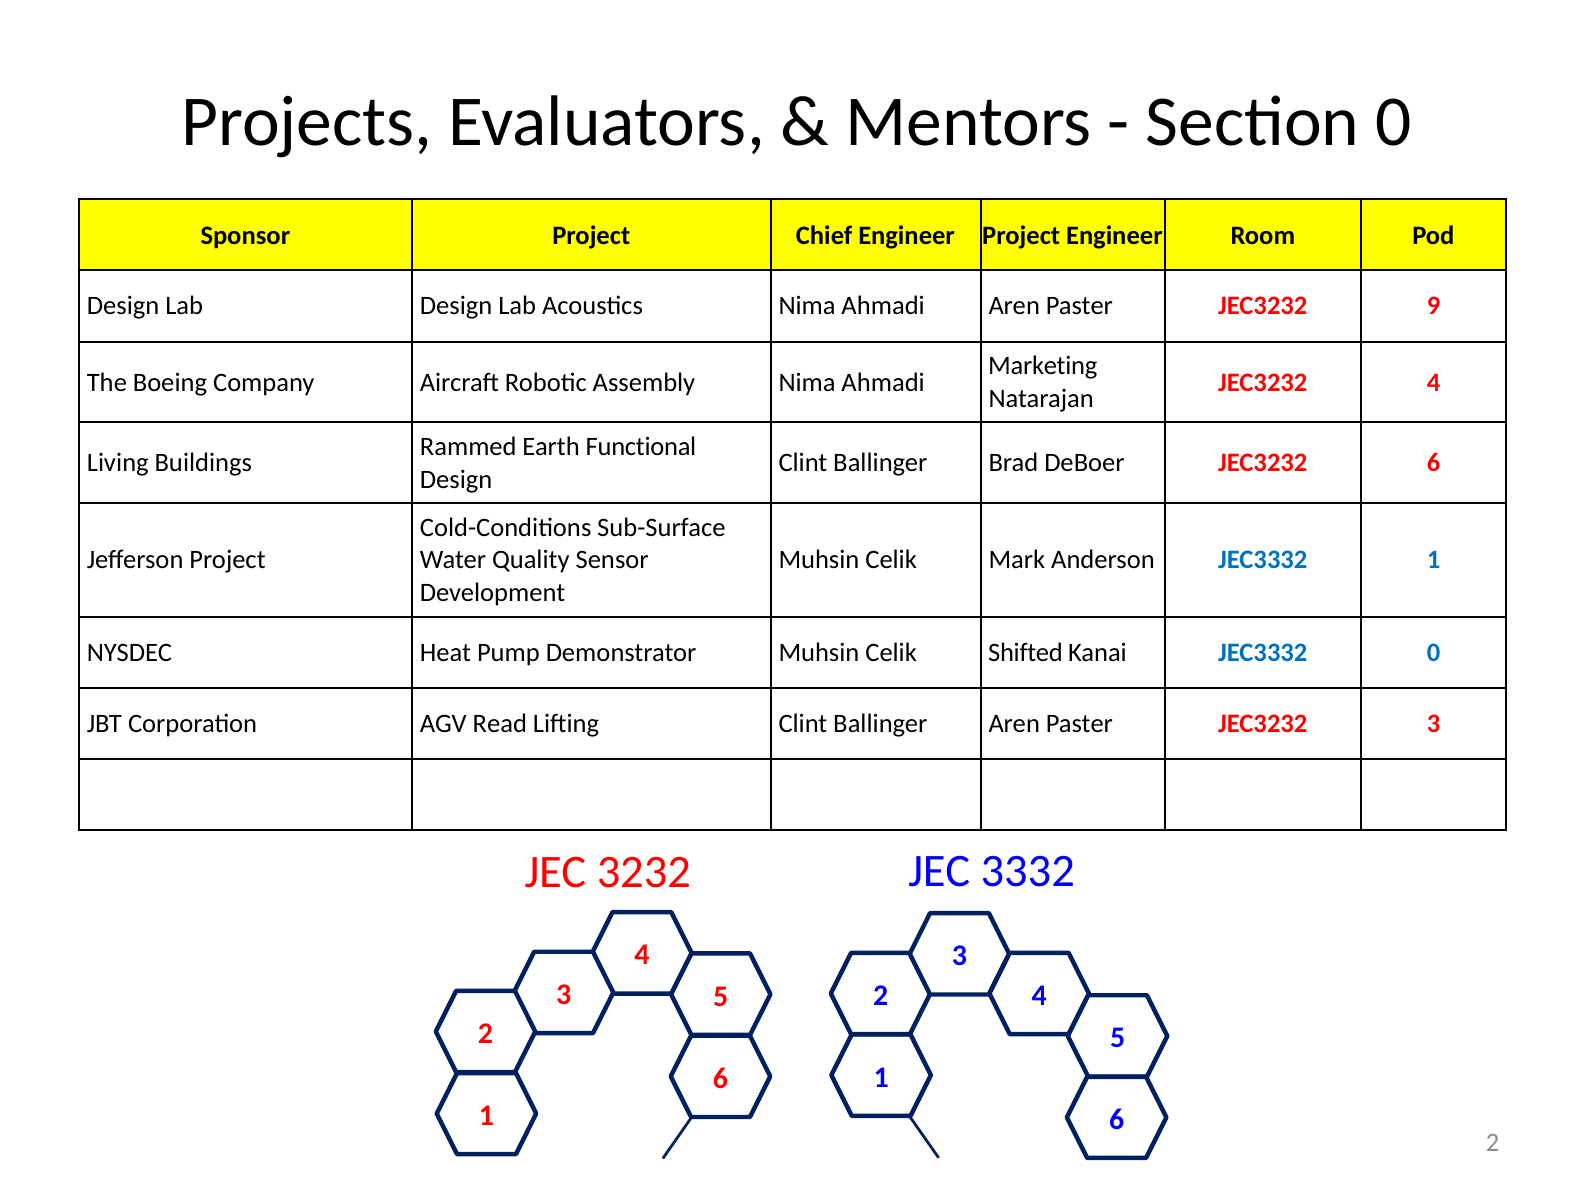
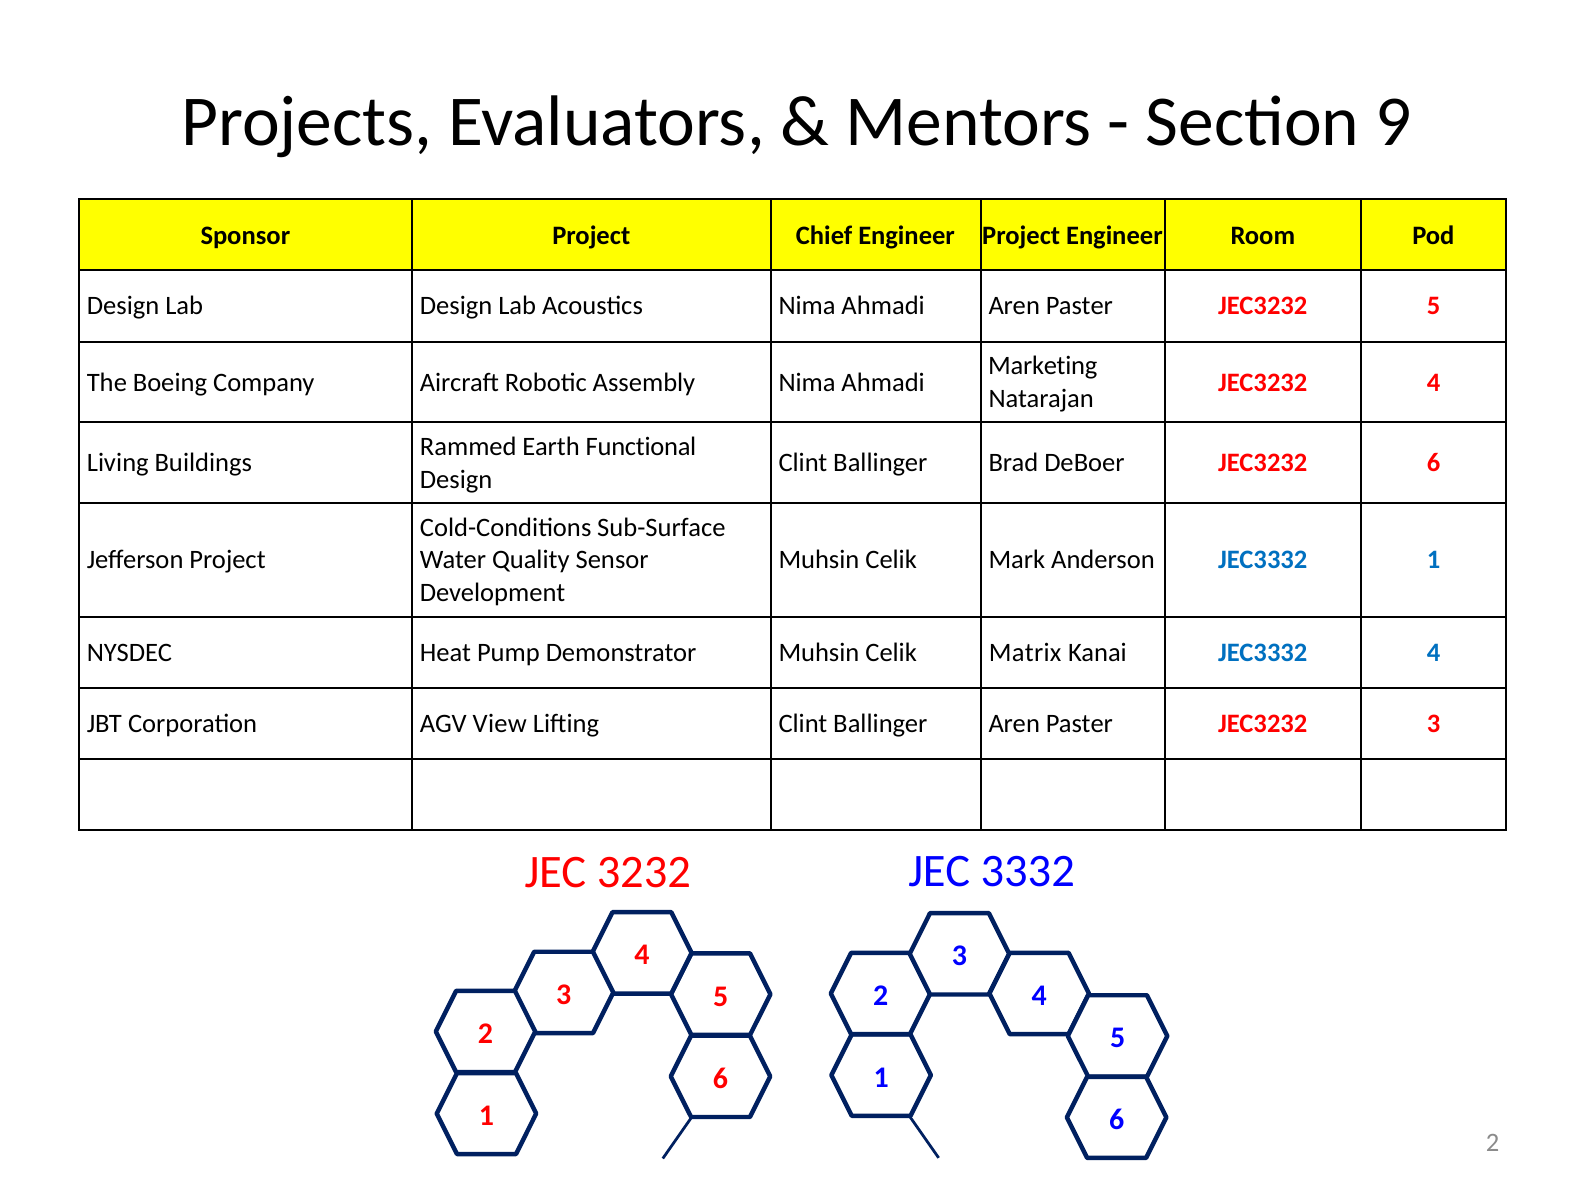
Section 0: 0 -> 9
JEC3232 9: 9 -> 5
Shifted: Shifted -> Matrix
JEC3332 0: 0 -> 4
Read: Read -> View
